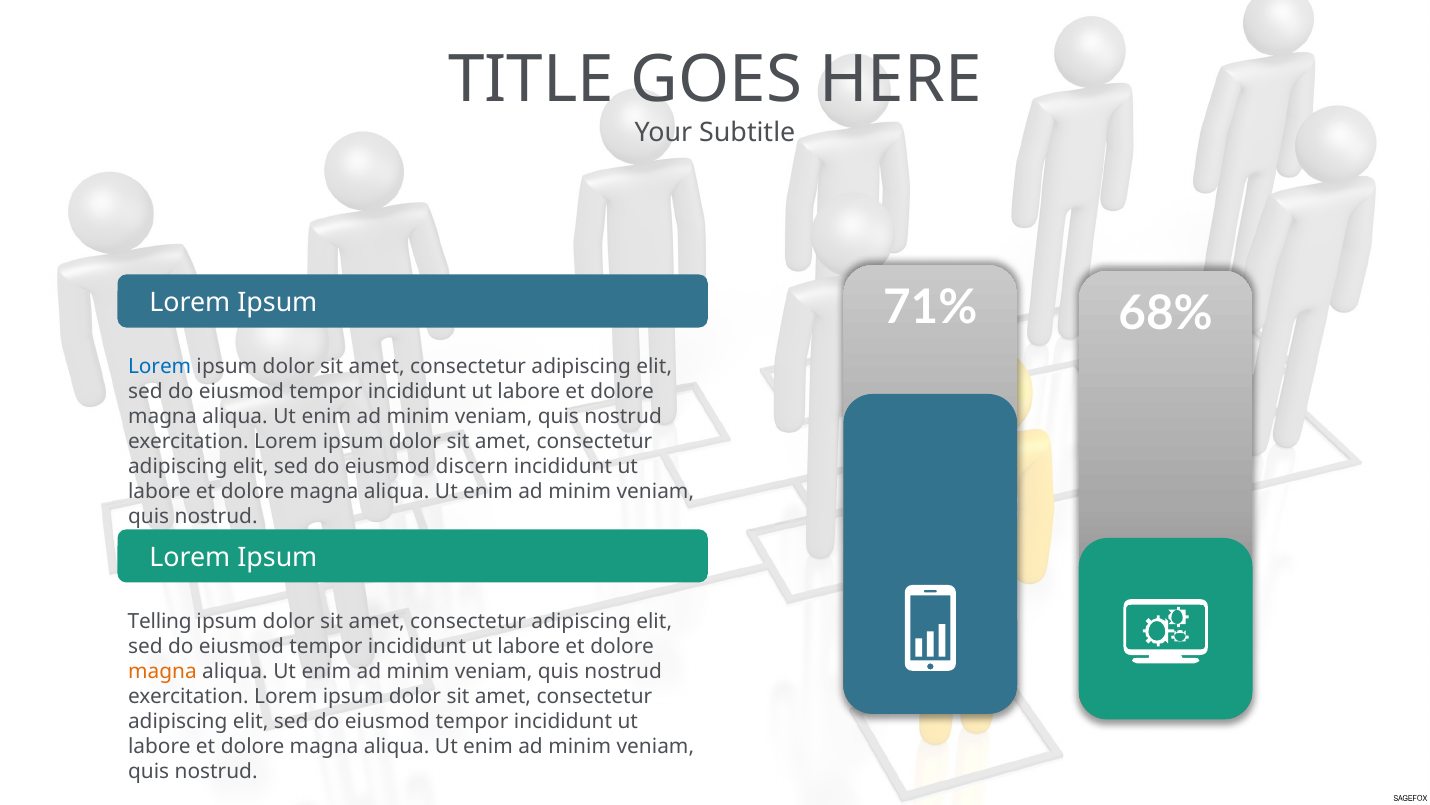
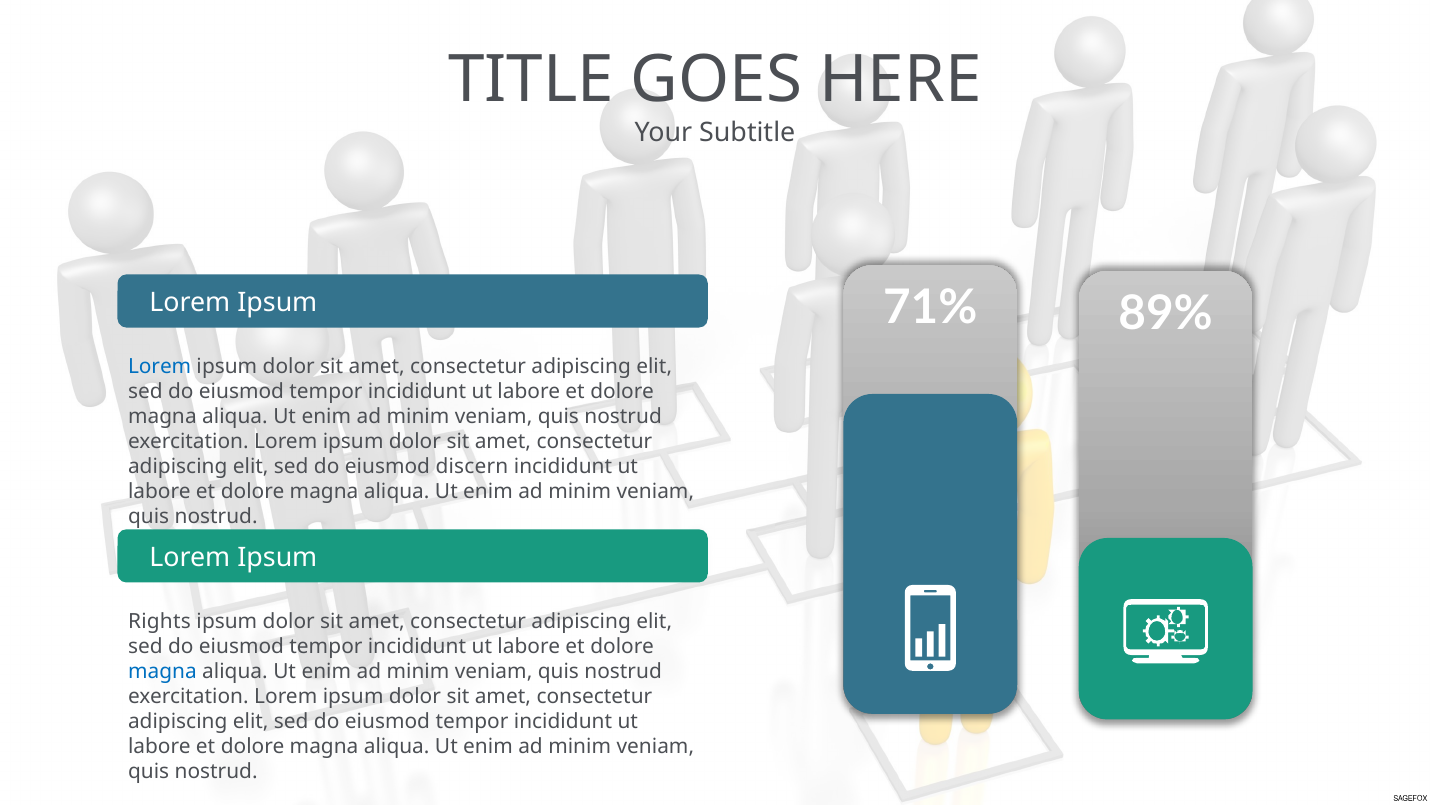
68%: 68% -> 89%
Telling: Telling -> Rights
magna at (162, 671) colour: orange -> blue
